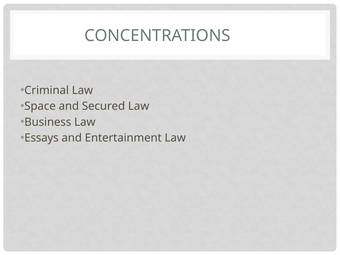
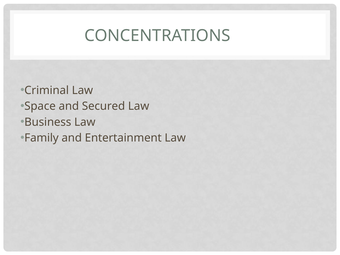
Essays: Essays -> Family
